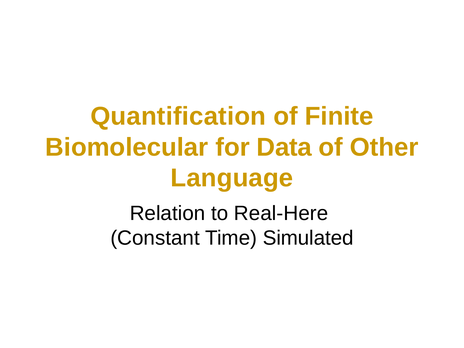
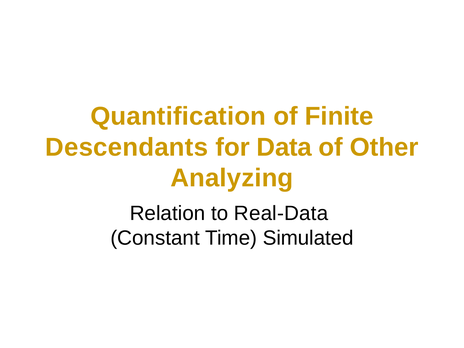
Biomolecular: Biomolecular -> Descendants
Language: Language -> Analyzing
Real-Here: Real-Here -> Real-Data
